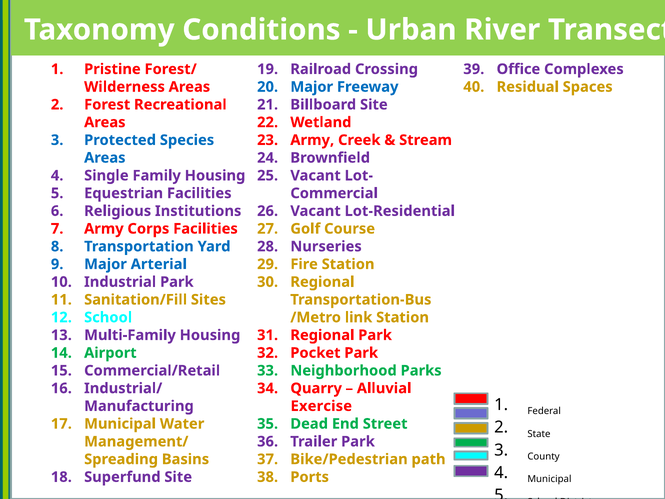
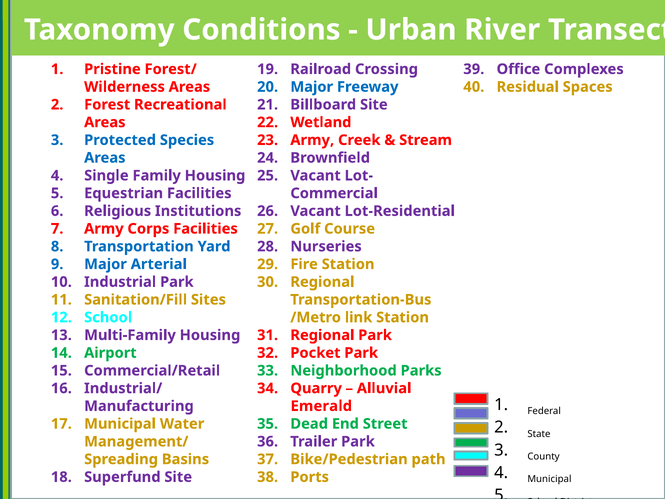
Exercise: Exercise -> Emerald
